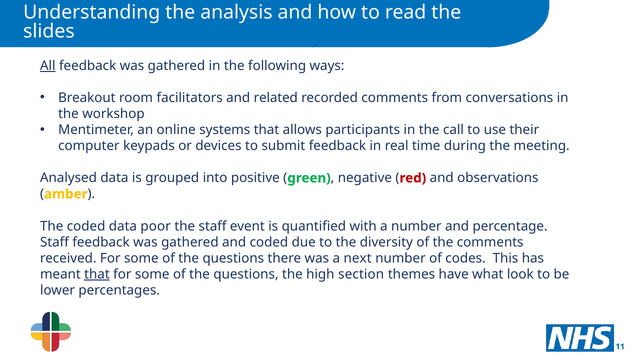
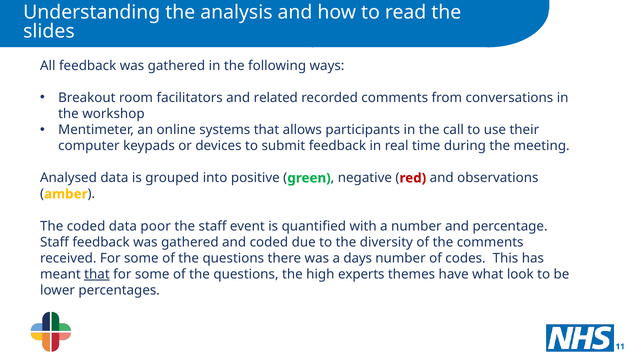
All underline: present -> none
next: next -> days
section: section -> experts
